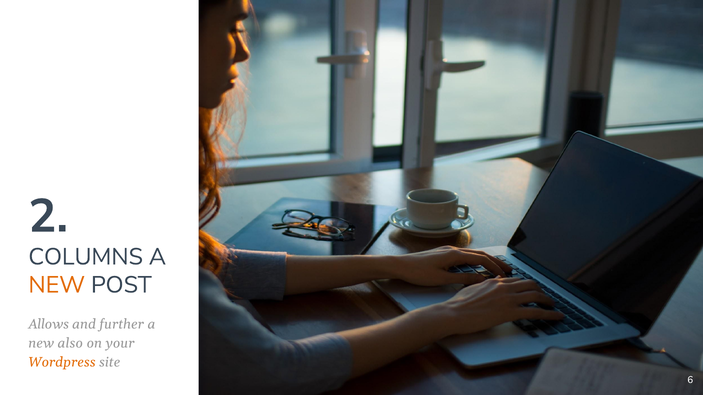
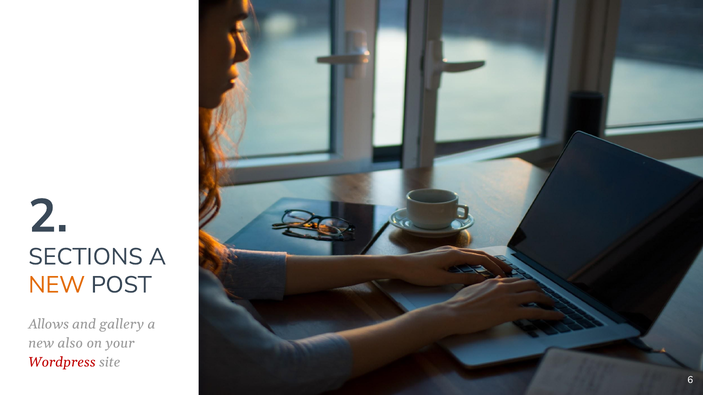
COLUMNS: COLUMNS -> SECTIONS
further: further -> gallery
Wordpress colour: orange -> red
